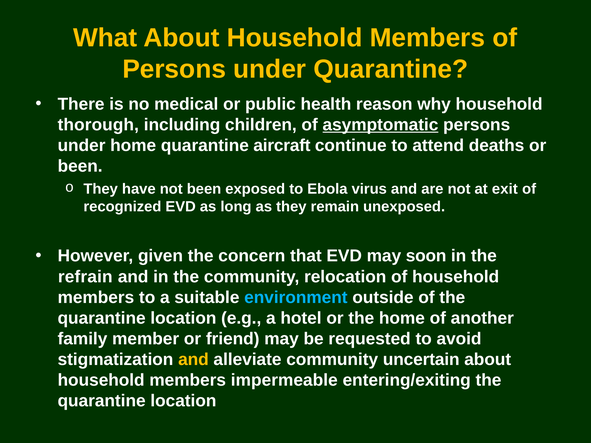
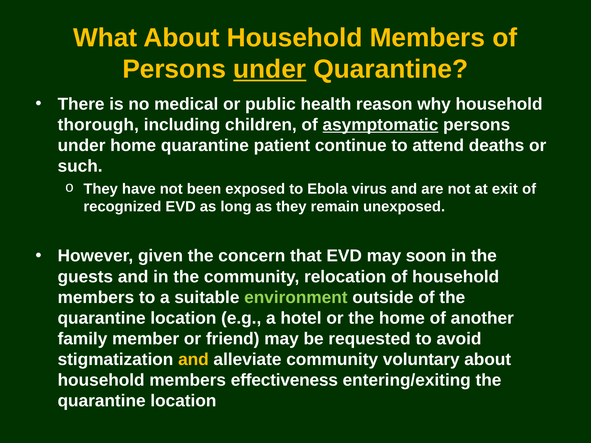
under at (270, 69) underline: none -> present
aircraft: aircraft -> patient
been at (80, 166): been -> such
refrain: refrain -> guests
environment colour: light blue -> light green
uncertain: uncertain -> voluntary
impermeable: impermeable -> effectiveness
